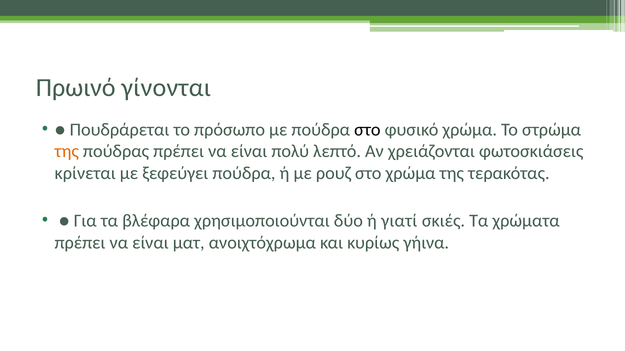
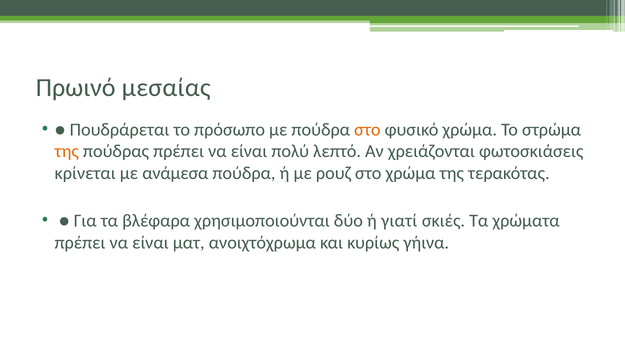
γίνονται: γίνονται -> μεσαίας
στο at (367, 130) colour: black -> orange
ξεφεύγει: ξεφεύγει -> ανάμεσα
